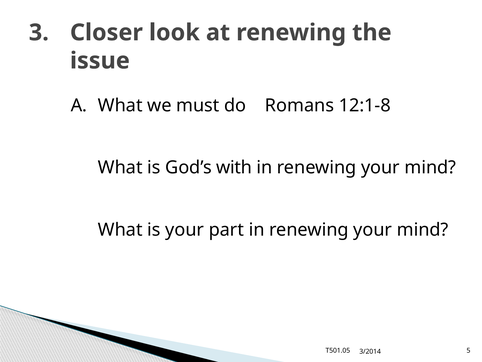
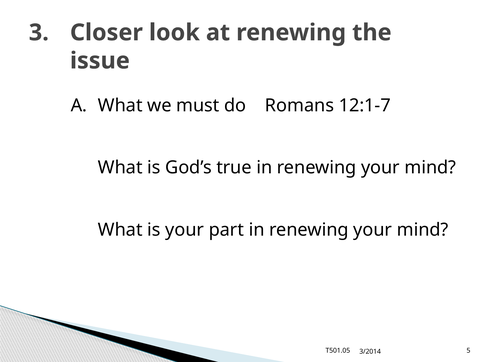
12:1-8: 12:1-8 -> 12:1-7
with: with -> true
